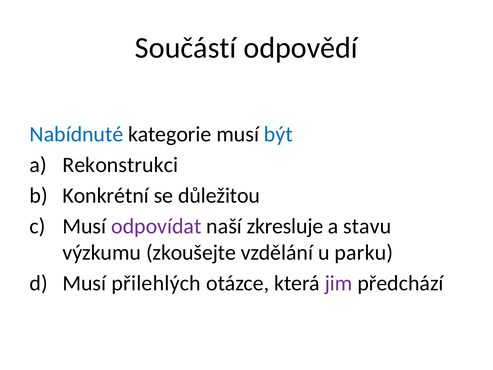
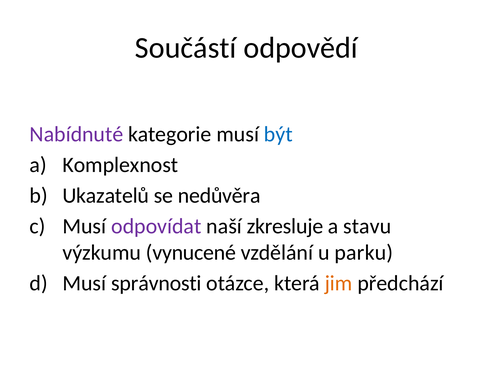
Nabídnuté colour: blue -> purple
Rekonstrukci: Rekonstrukci -> Komplexnost
Konkrétní: Konkrétní -> Ukazatelů
důležitou: důležitou -> nedůvěra
zkoušejte: zkoušejte -> vynucené
přilehlých: přilehlých -> správnosti
jim colour: purple -> orange
